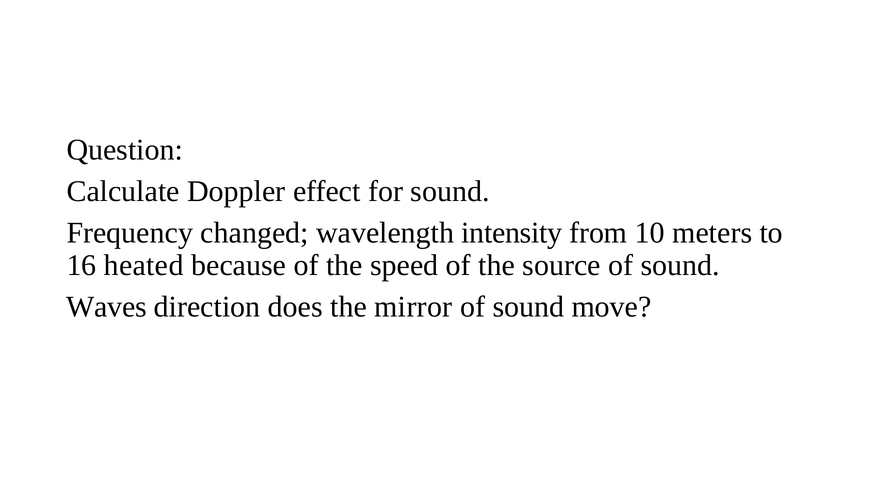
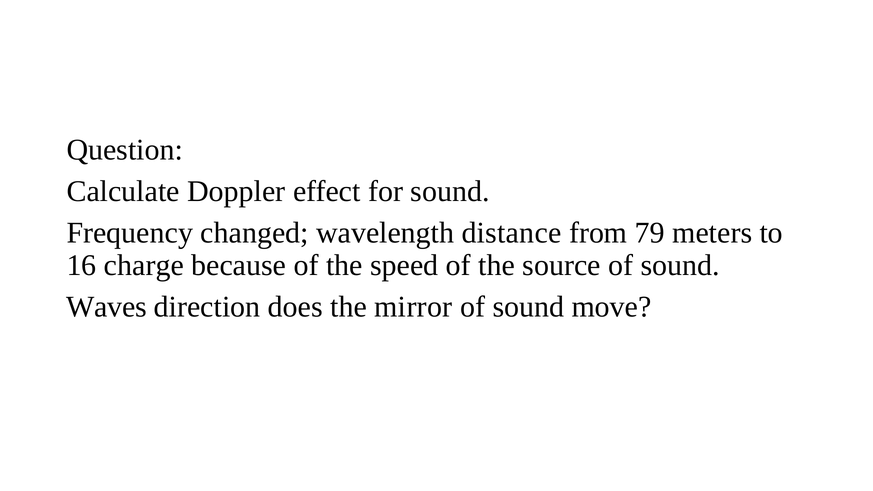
intensity: intensity -> distance
10: 10 -> 79
heated: heated -> charge
